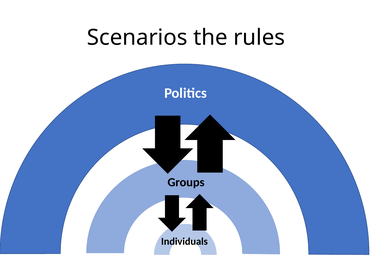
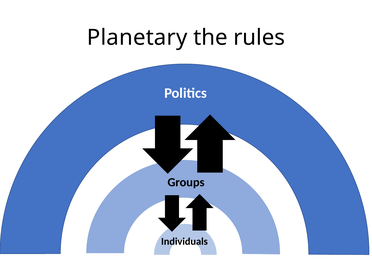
Scenarios: Scenarios -> Planetary
